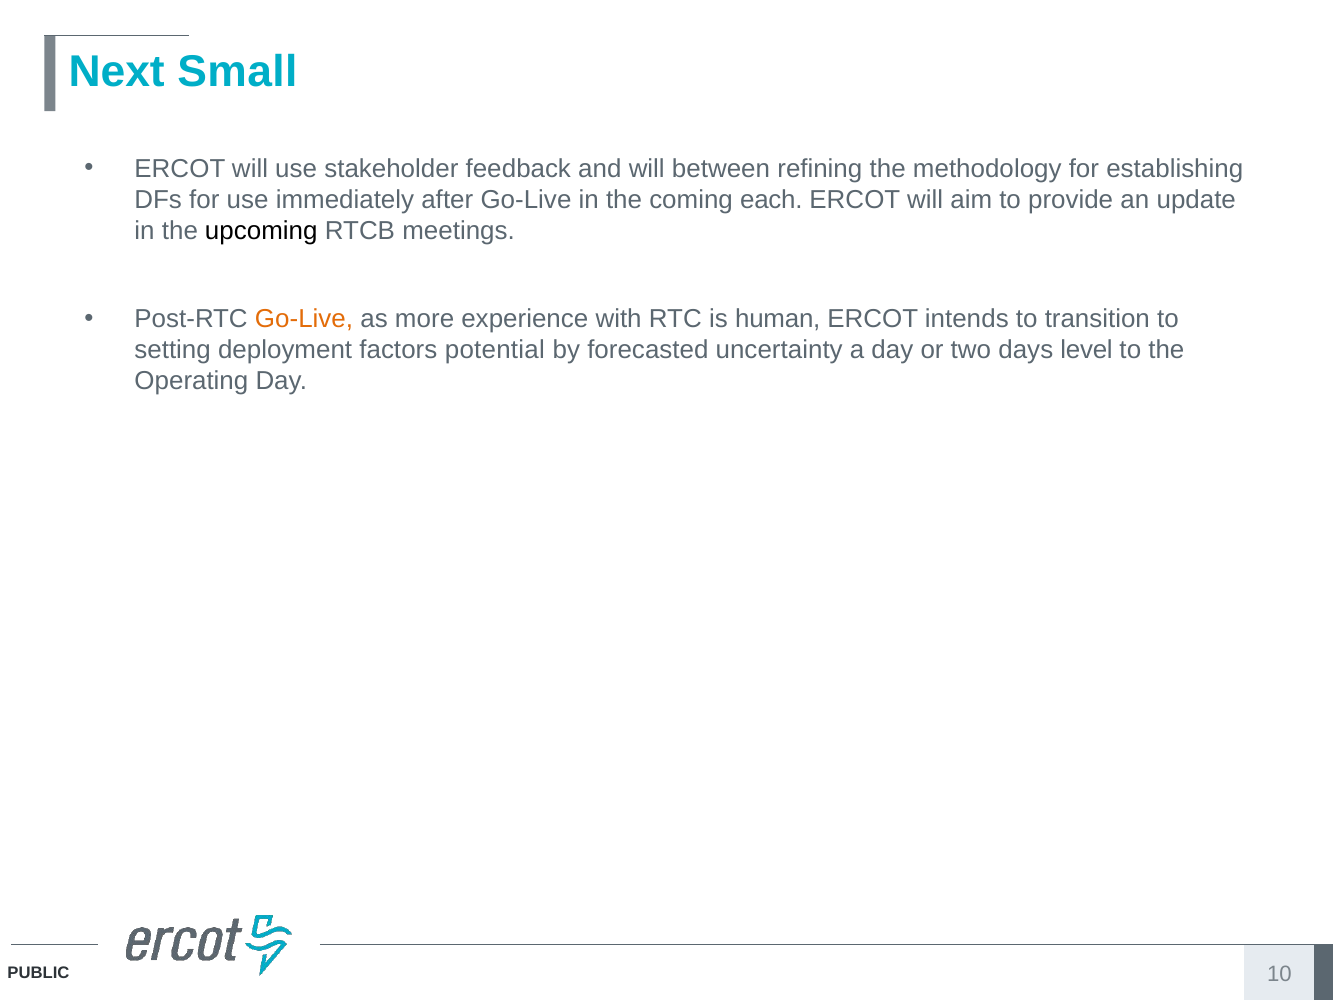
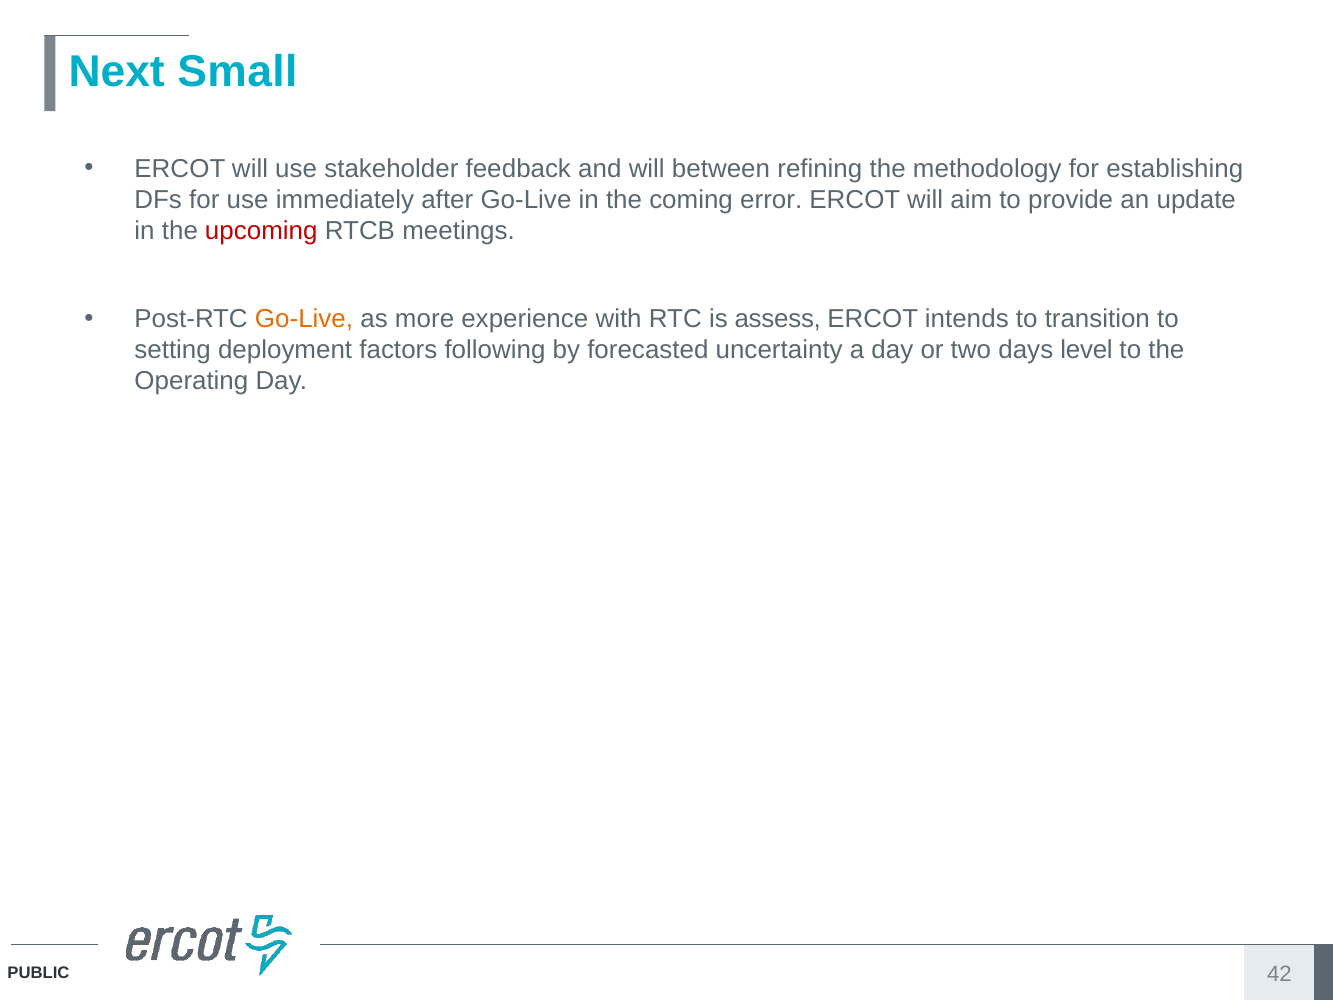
each: each -> error
upcoming colour: black -> red
human: human -> assess
potential: potential -> following
10: 10 -> 42
